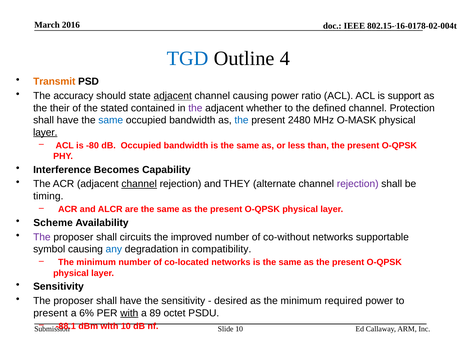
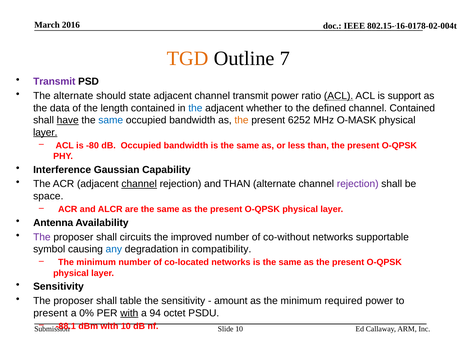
TGD colour: blue -> orange
4: 4 -> 7
Transmit at (54, 82) colour: orange -> purple
The accuracy: accuracy -> alternate
adjacent at (173, 96) underline: present -> none
channel causing: causing -> transmit
ACL at (339, 96) underline: none -> present
their: their -> data
stated: stated -> length
the at (195, 108) colour: purple -> blue
channel Protection: Protection -> Contained
have at (68, 120) underline: none -> present
the at (242, 120) colour: blue -> orange
2480: 2480 -> 6252
Becomes: Becomes -> Gaussian
and THEY: THEY -> THAN
timing: timing -> space
Scheme: Scheme -> Antenna
proposer shall have: have -> table
desired: desired -> amount
6%: 6% -> 0%
89: 89 -> 94
